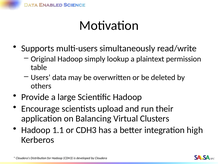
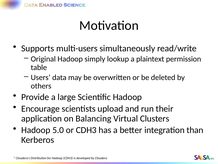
1.1: 1.1 -> 5.0
high: high -> than
